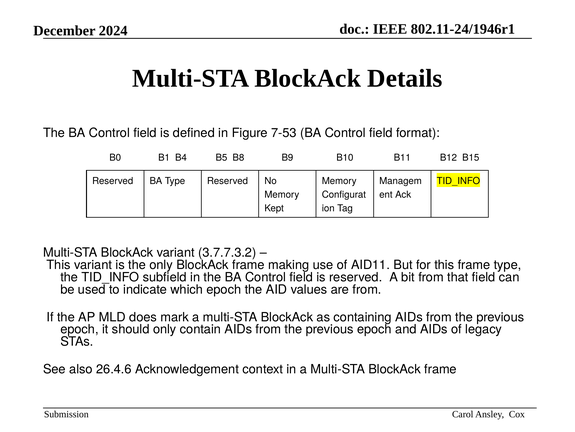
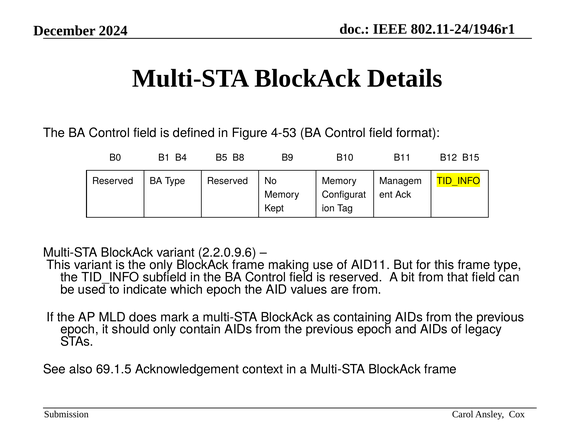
7-53: 7-53 -> 4-53
3.7.7.3.2: 3.7.7.3.2 -> 2.2.0.9.6
26.4.6: 26.4.6 -> 69.1.5
